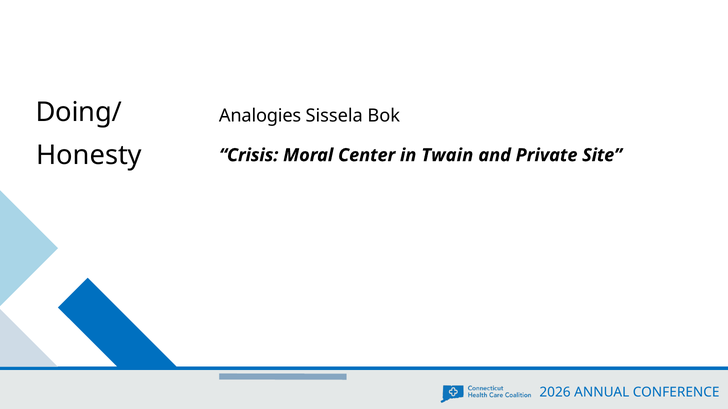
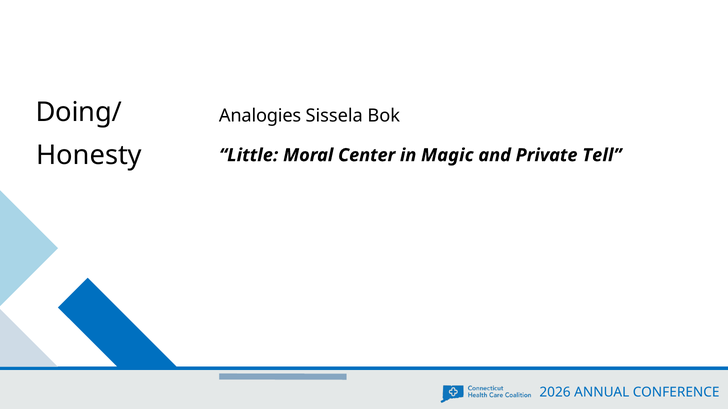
Crisis: Crisis -> Little
Twain: Twain -> Magic
Site: Site -> Tell
